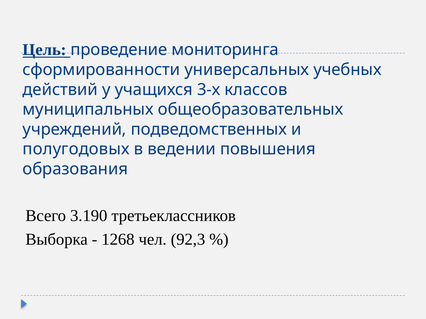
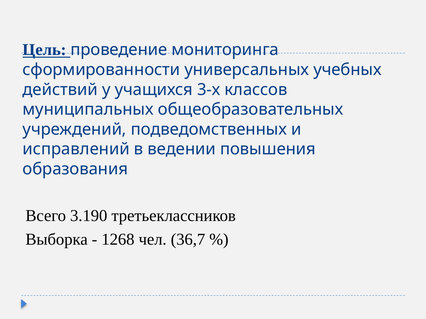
полугодовых: полугодовых -> исправлений
92,3: 92,3 -> 36,7
